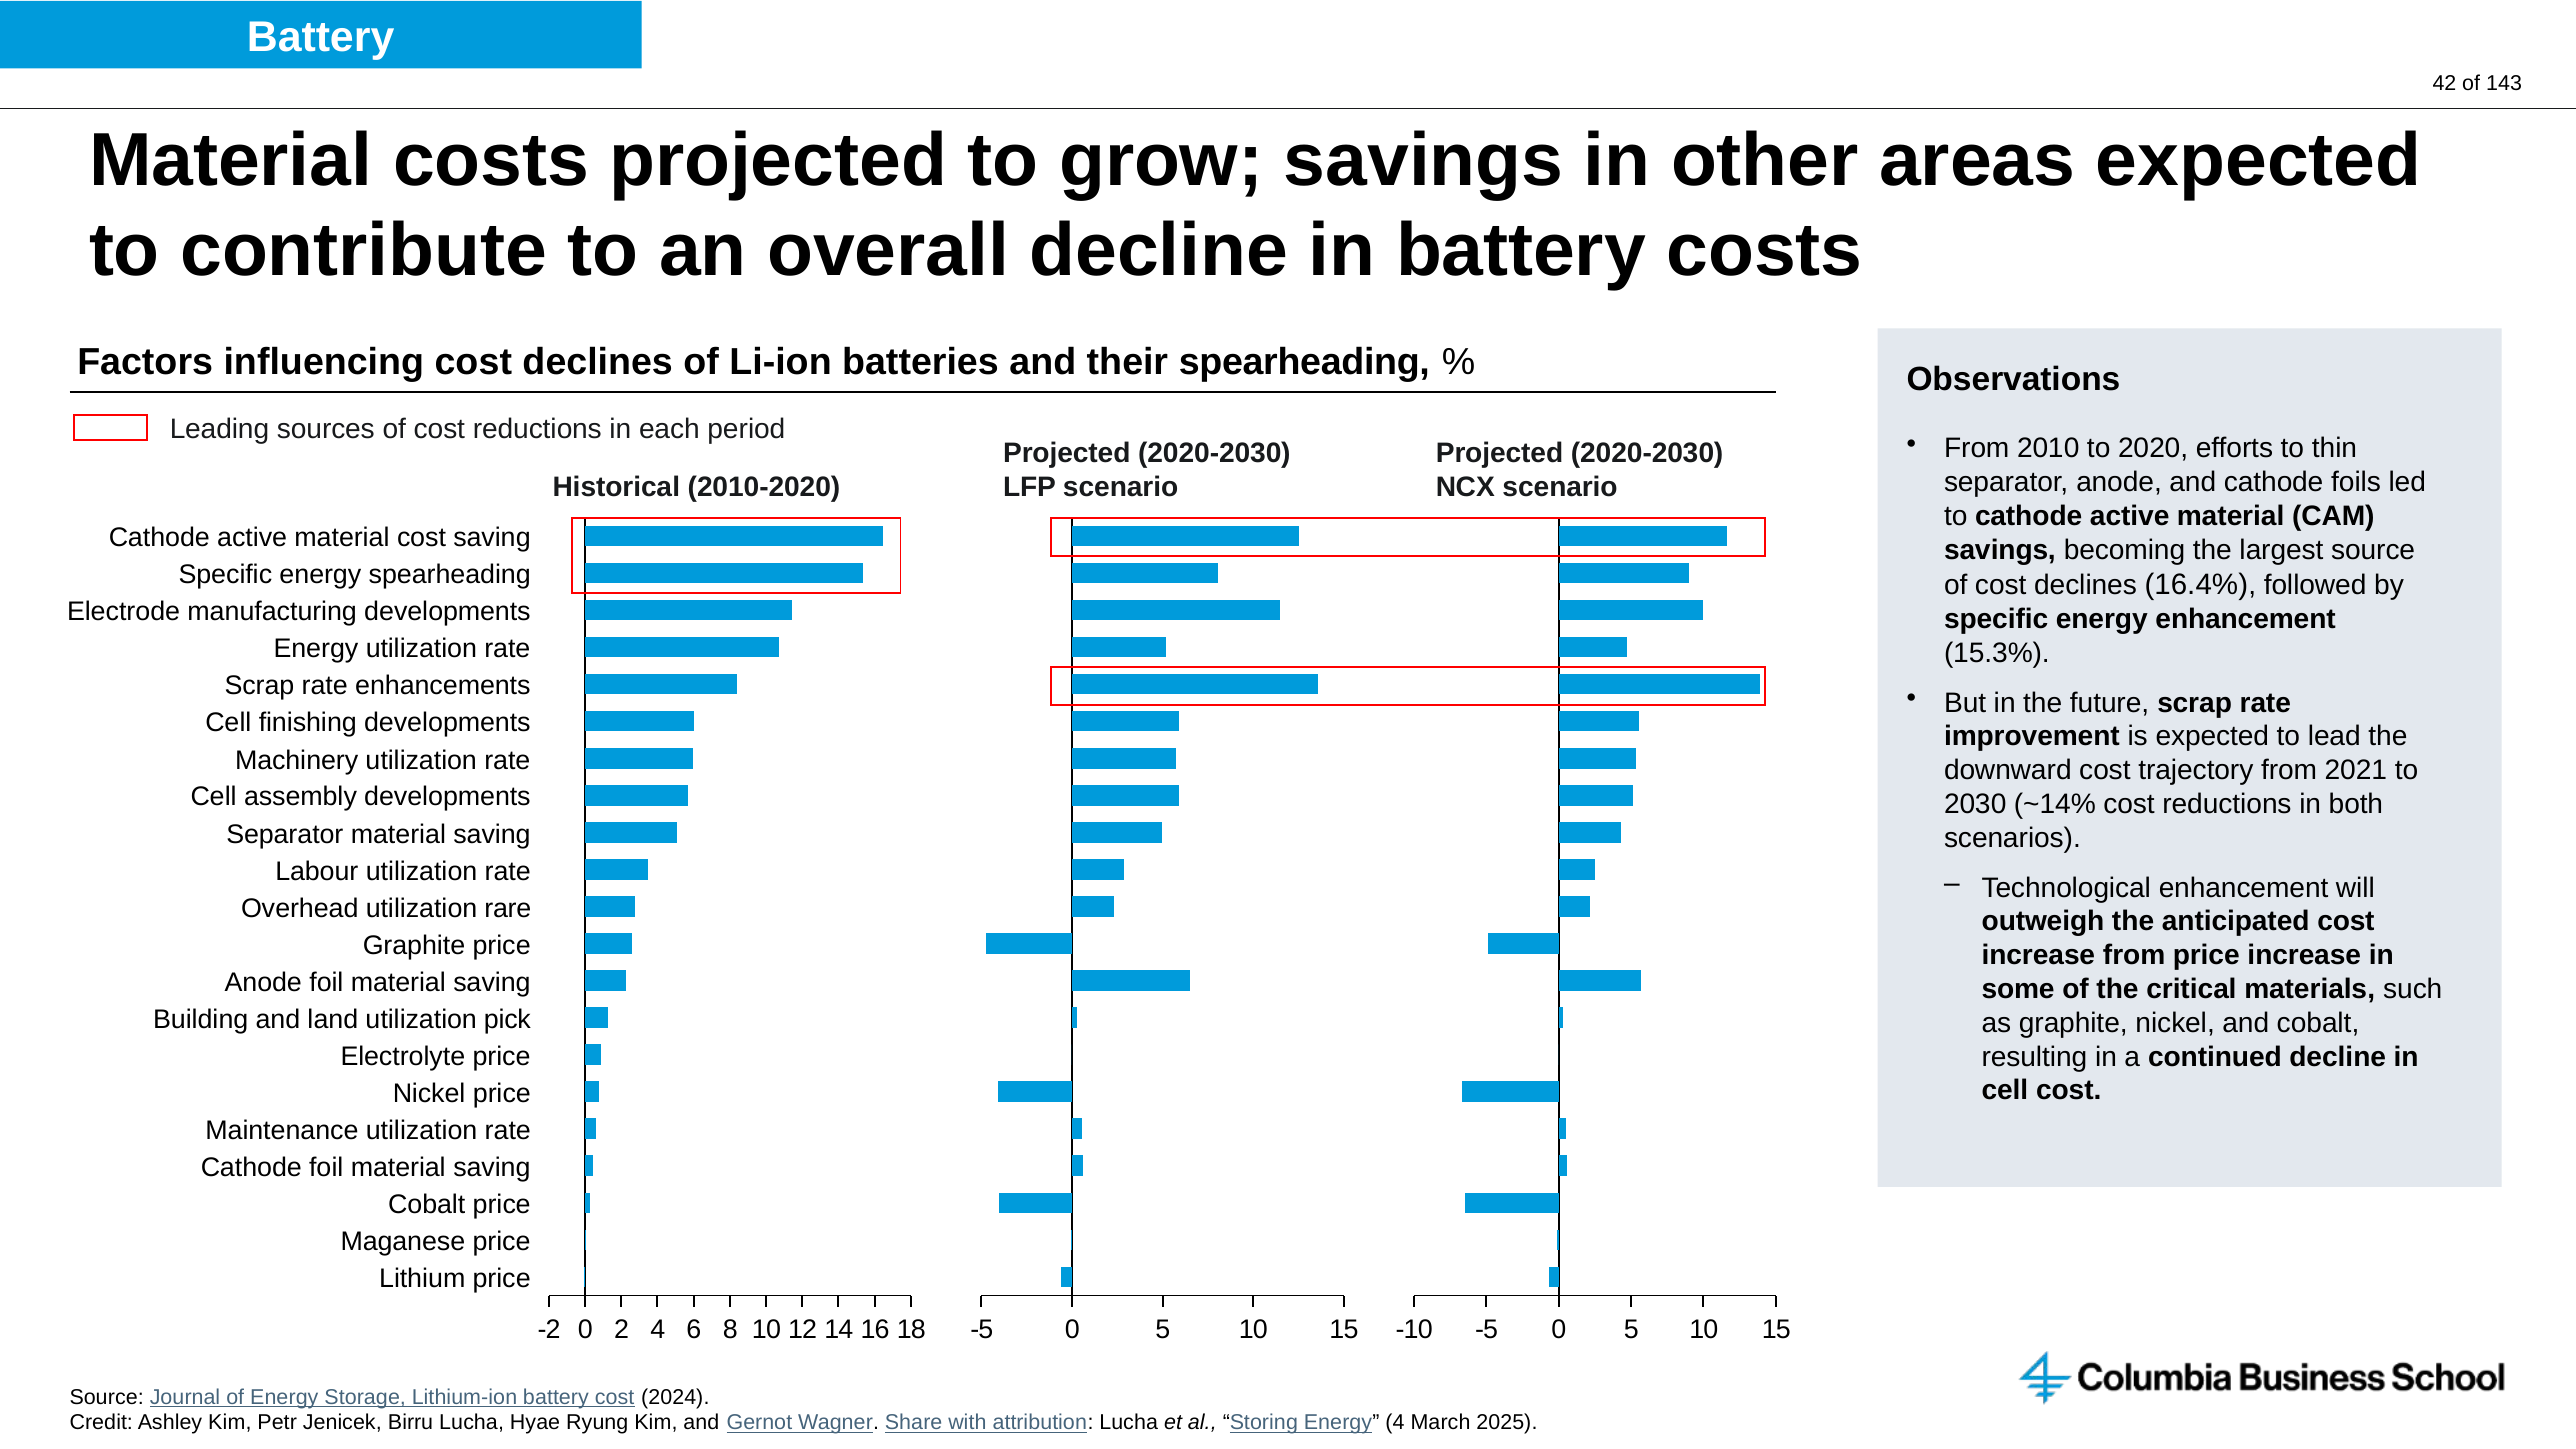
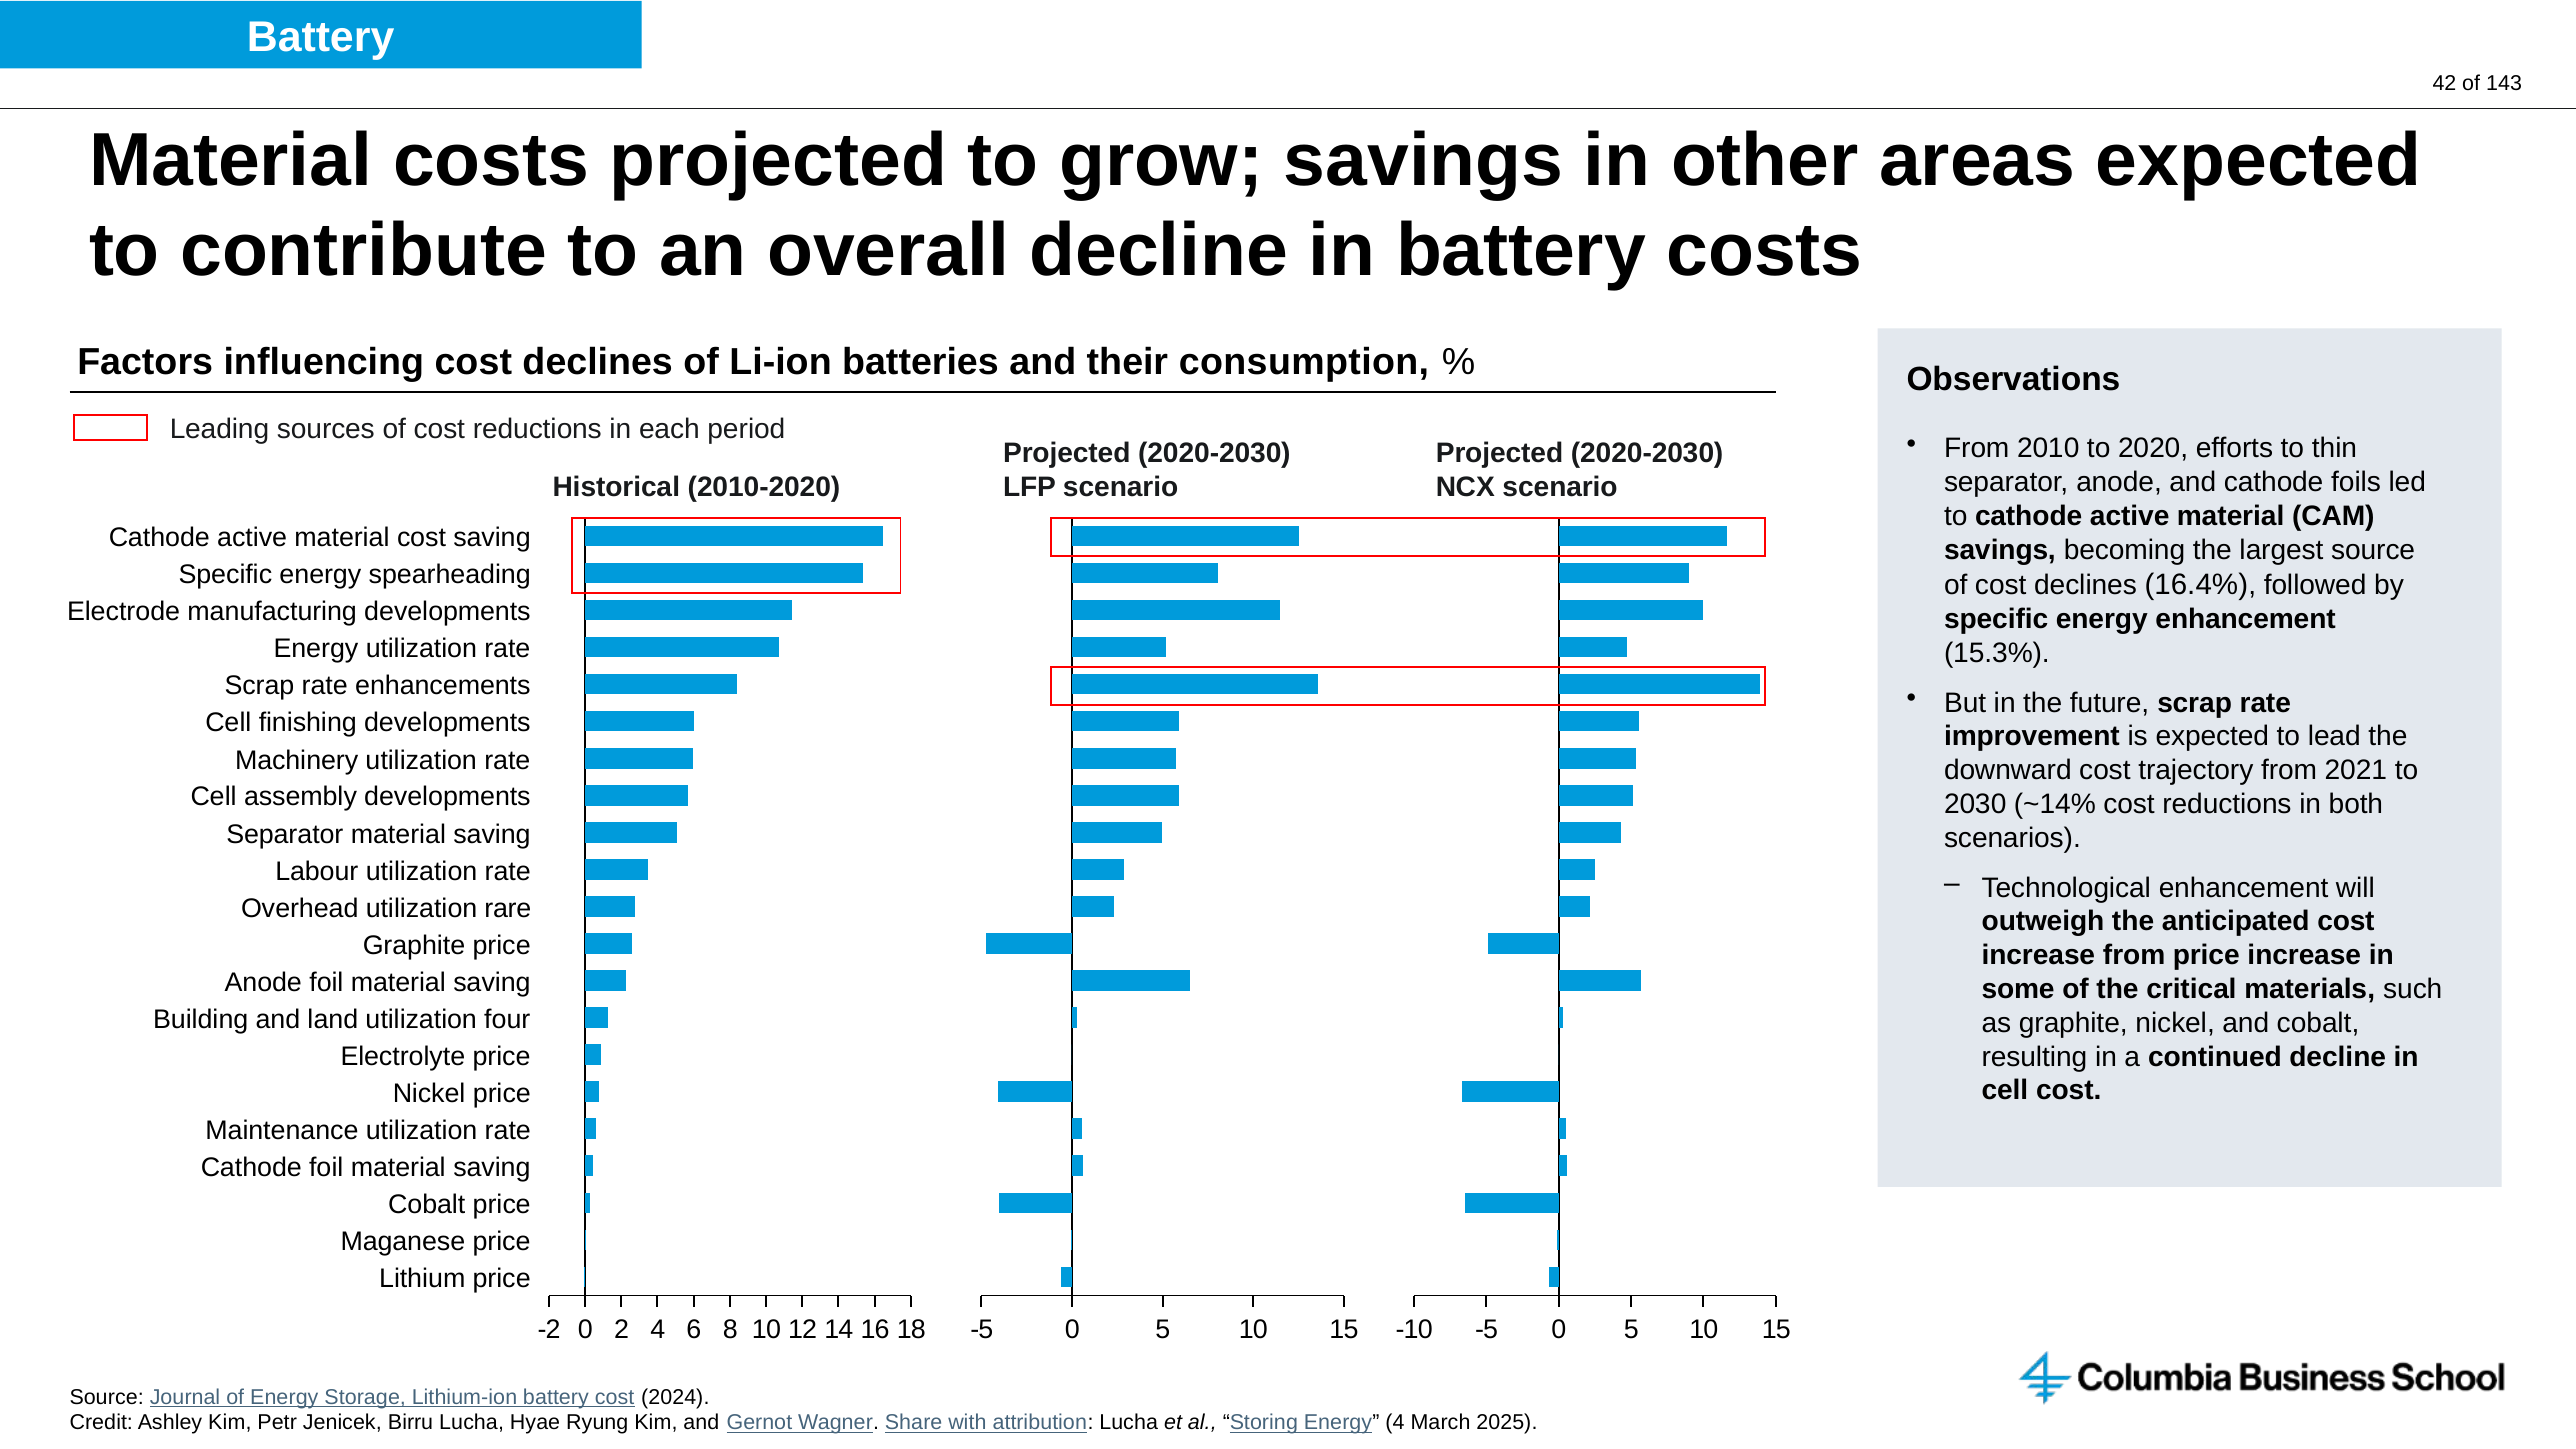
their spearheading: spearheading -> consumption
pick: pick -> four
